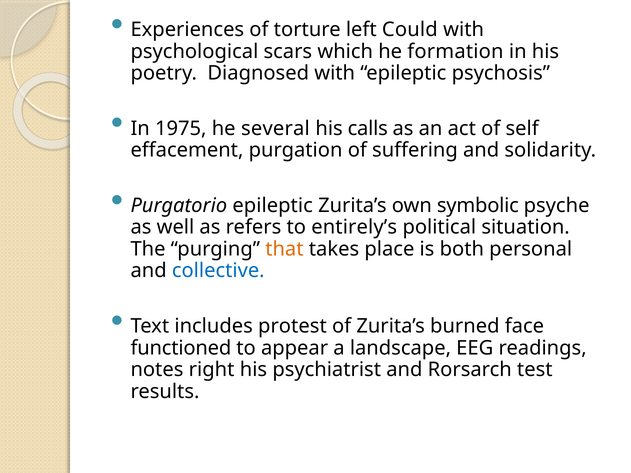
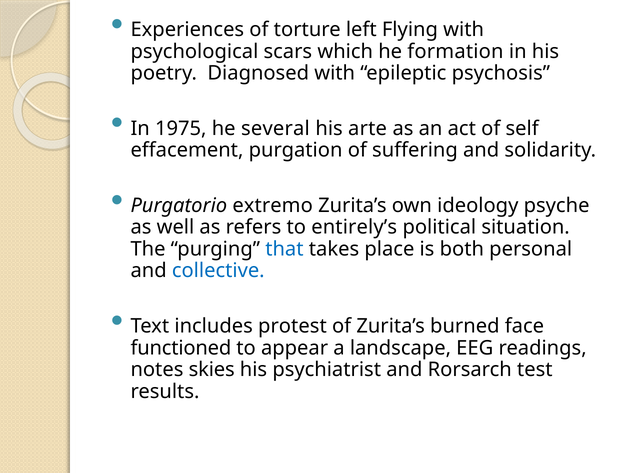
Could: Could -> Flying
calls: calls -> arte
Purgatorio epileptic: epileptic -> extremo
symbolic: symbolic -> ideology
that colour: orange -> blue
right: right -> skies
